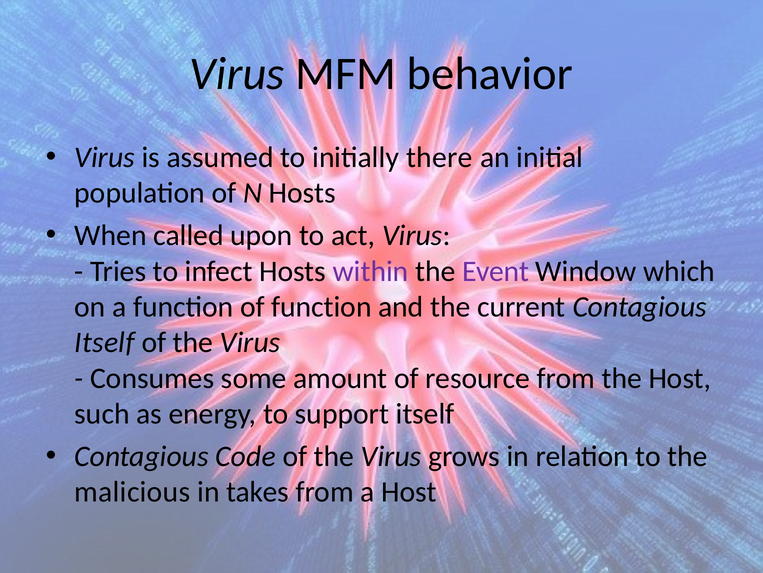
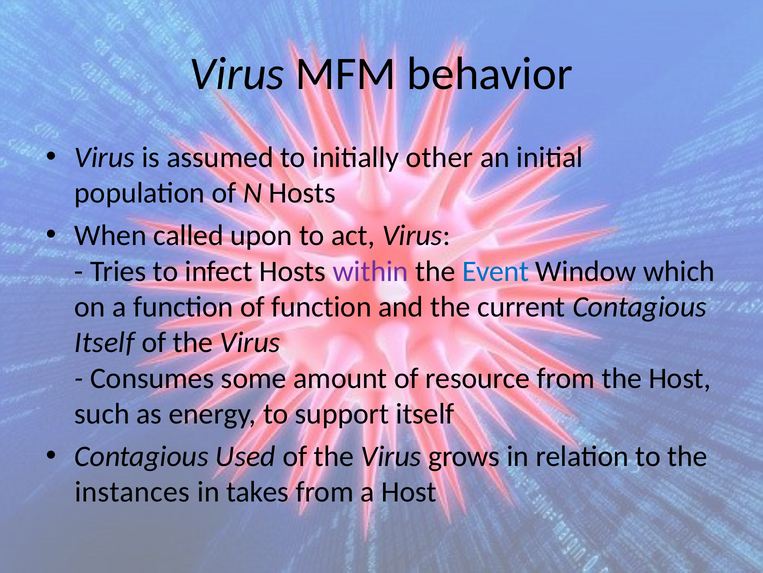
there: there -> other
Event colour: purple -> blue
Code: Code -> Used
malicious: malicious -> instances
